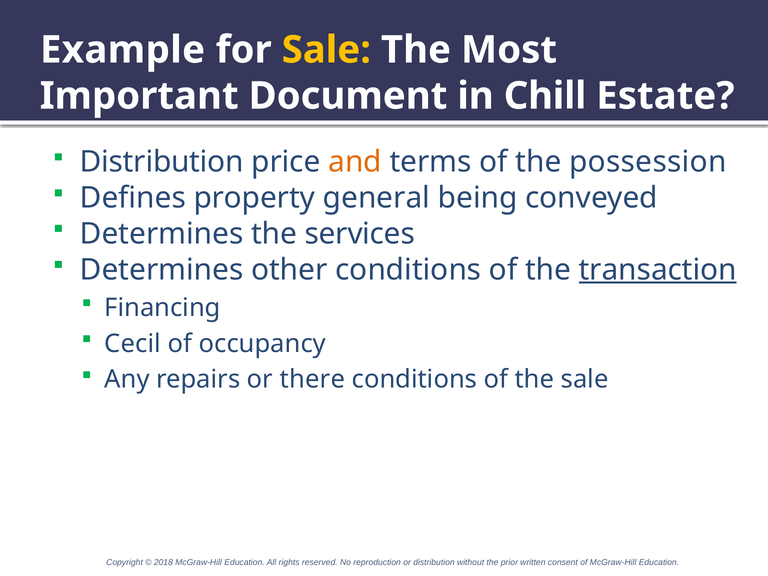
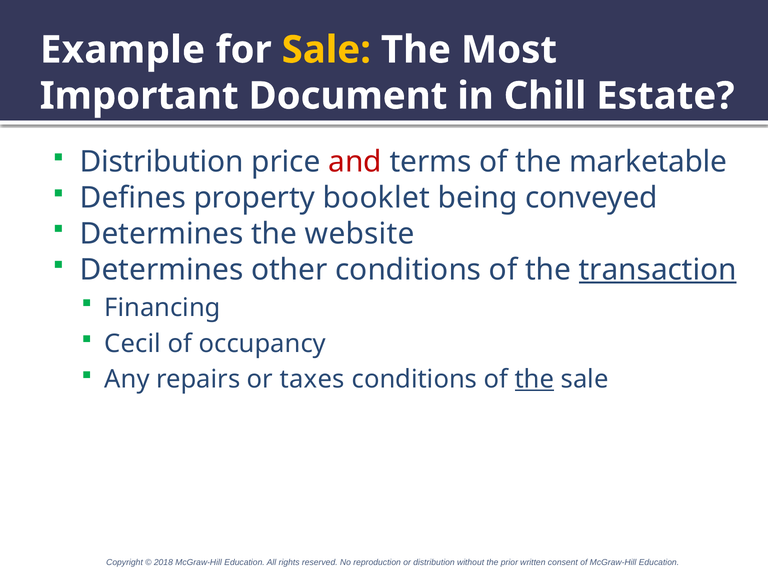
and colour: orange -> red
possession: possession -> marketable
general: general -> booklet
services: services -> website
there: there -> taxes
the at (535, 379) underline: none -> present
